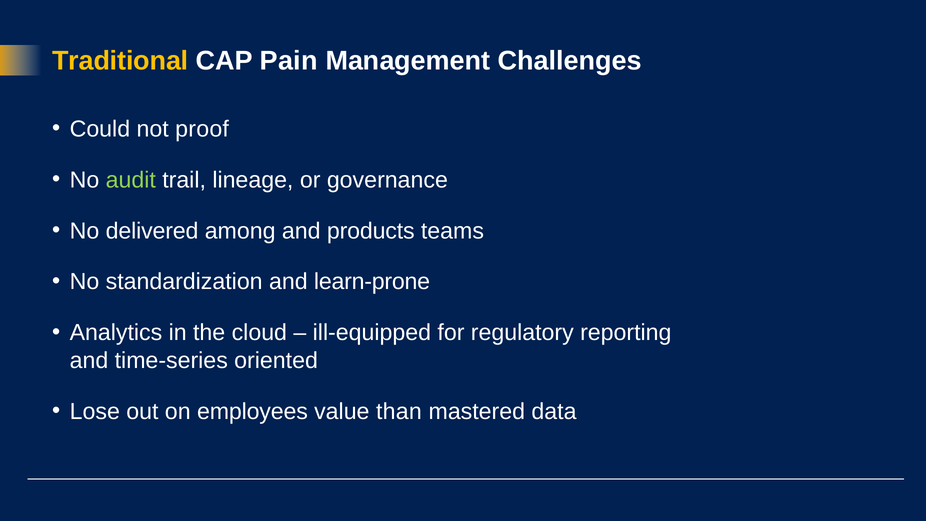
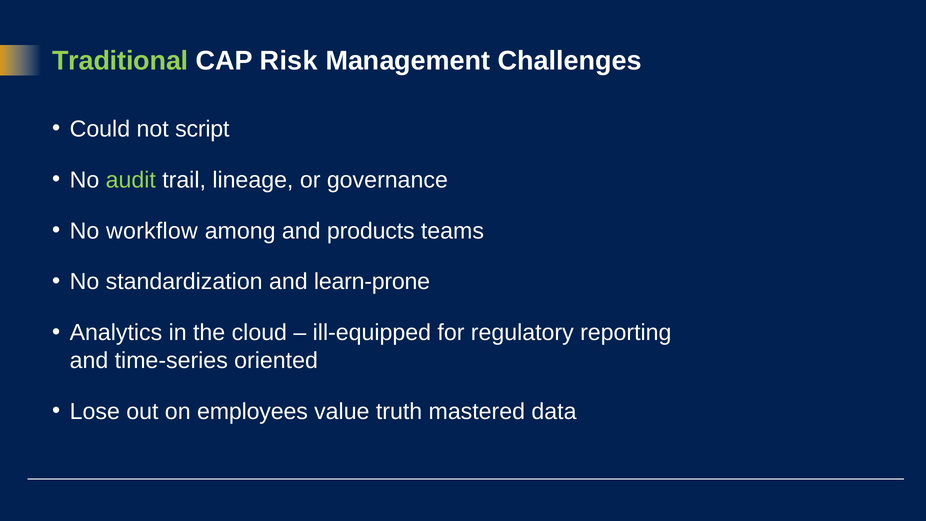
Traditional colour: yellow -> light green
Pain: Pain -> Risk
proof: proof -> script
delivered: delivered -> workflow
than: than -> truth
